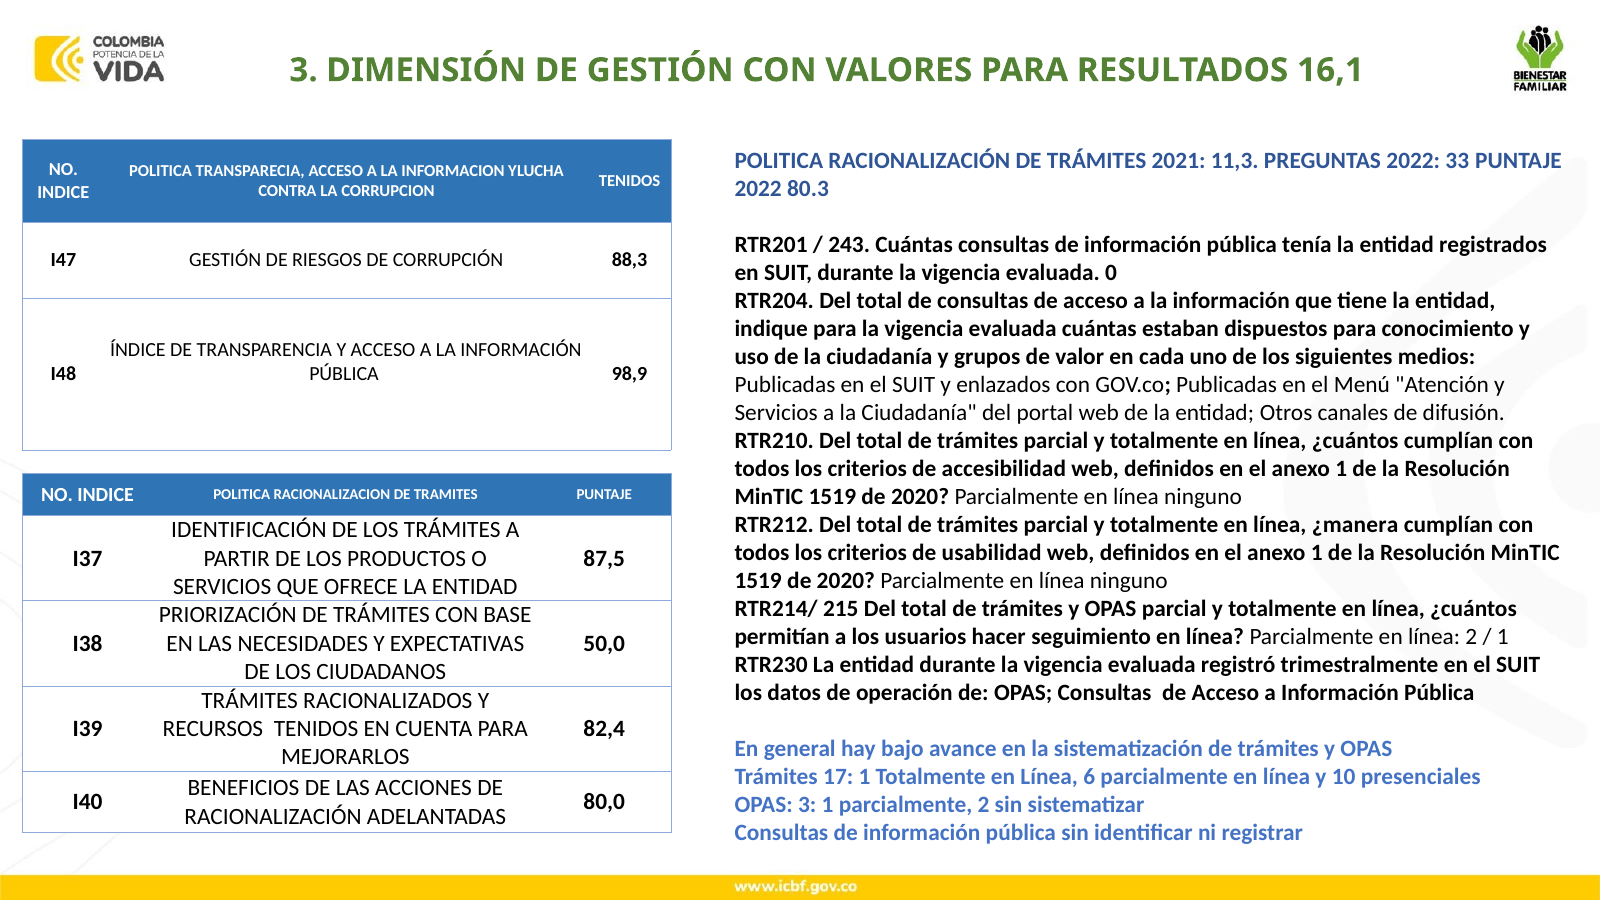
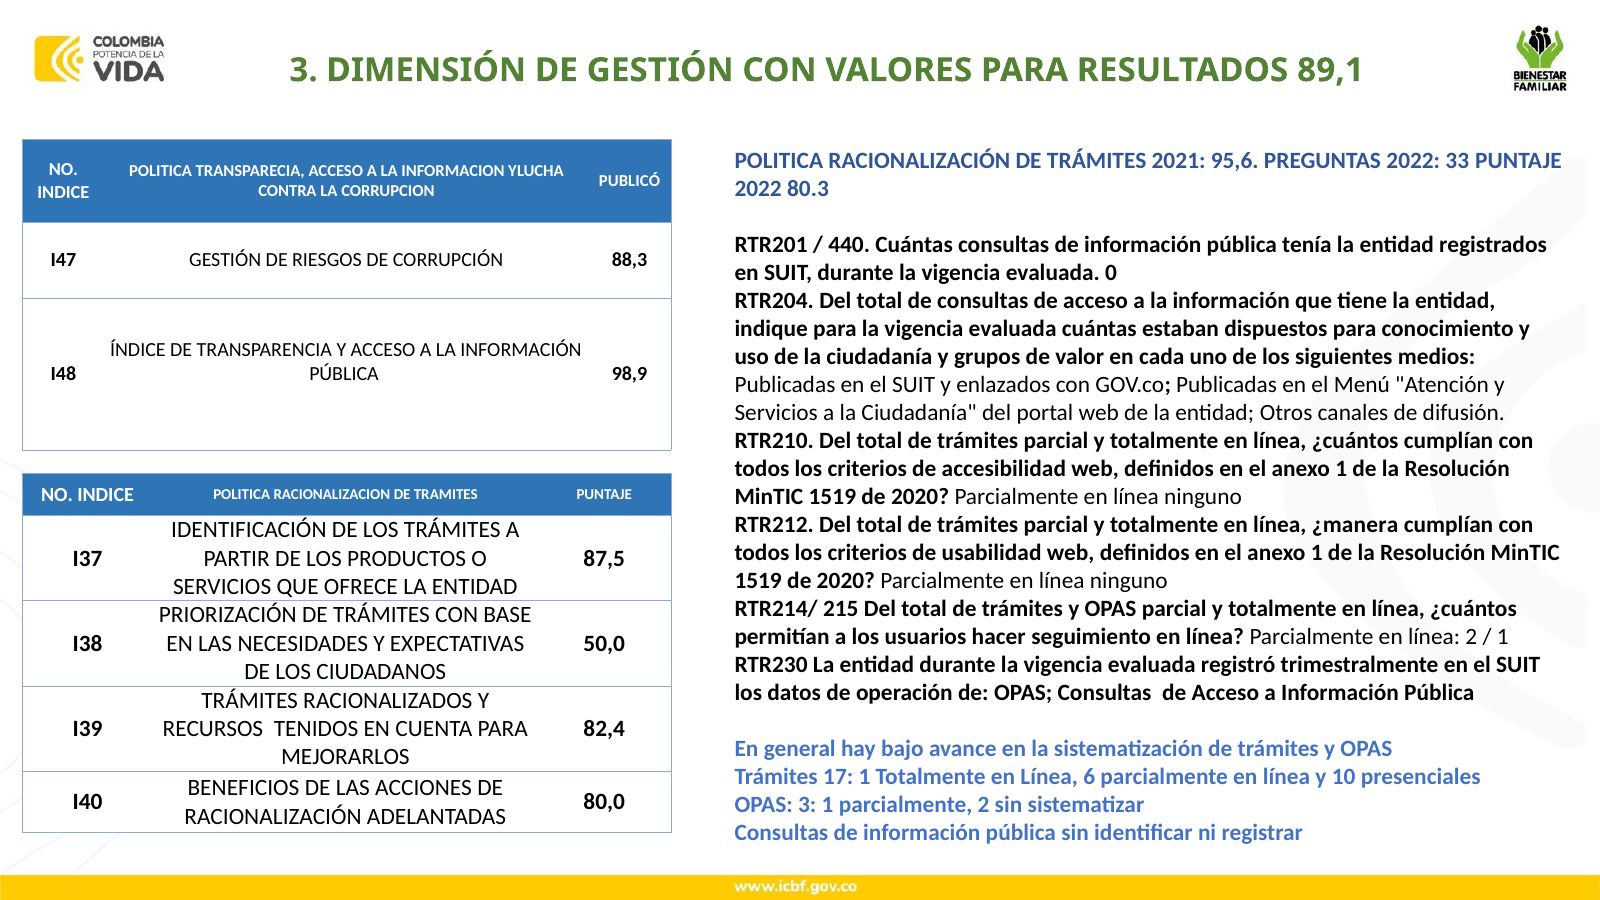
16,1: 16,1 -> 89,1
11,3: 11,3 -> 95,6
TENIDOS at (630, 181): TENIDOS -> PUBLICÓ
243: 243 -> 440
